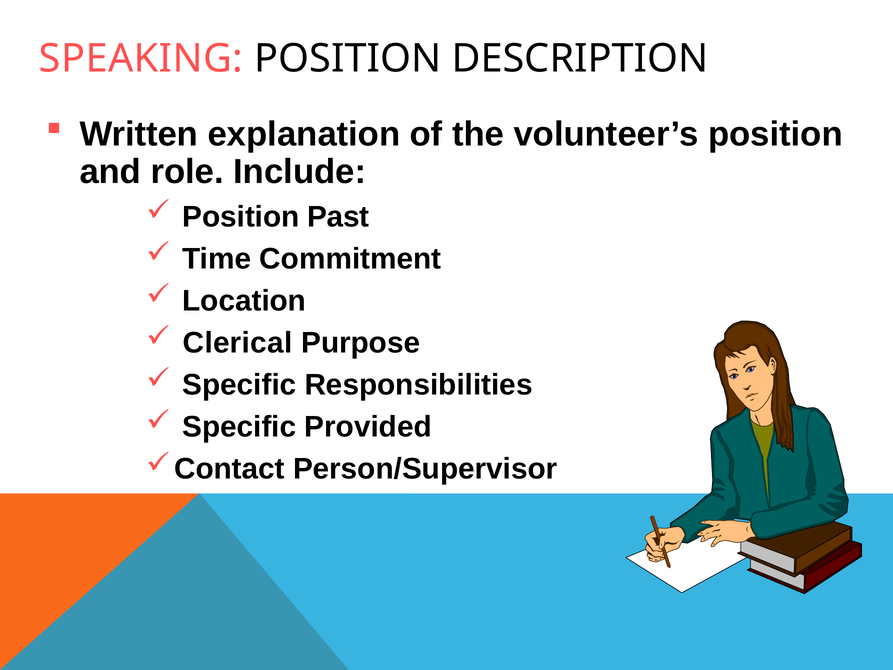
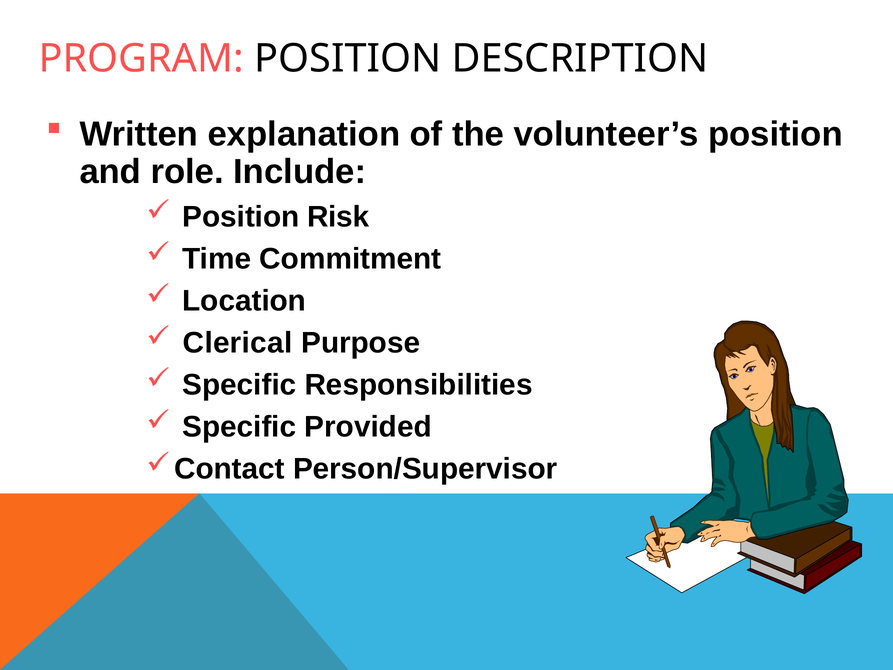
SPEAKING: SPEAKING -> PROGRAM
Past: Past -> Risk
